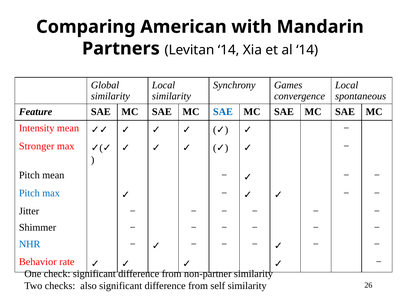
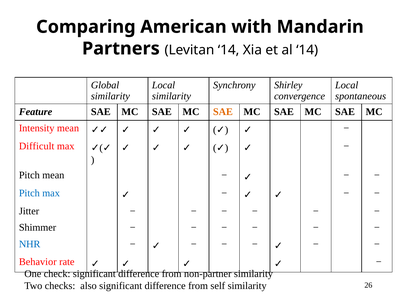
Games: Games -> Shirley
SAE at (223, 112) colour: blue -> orange
Stronger: Stronger -> Difficult
